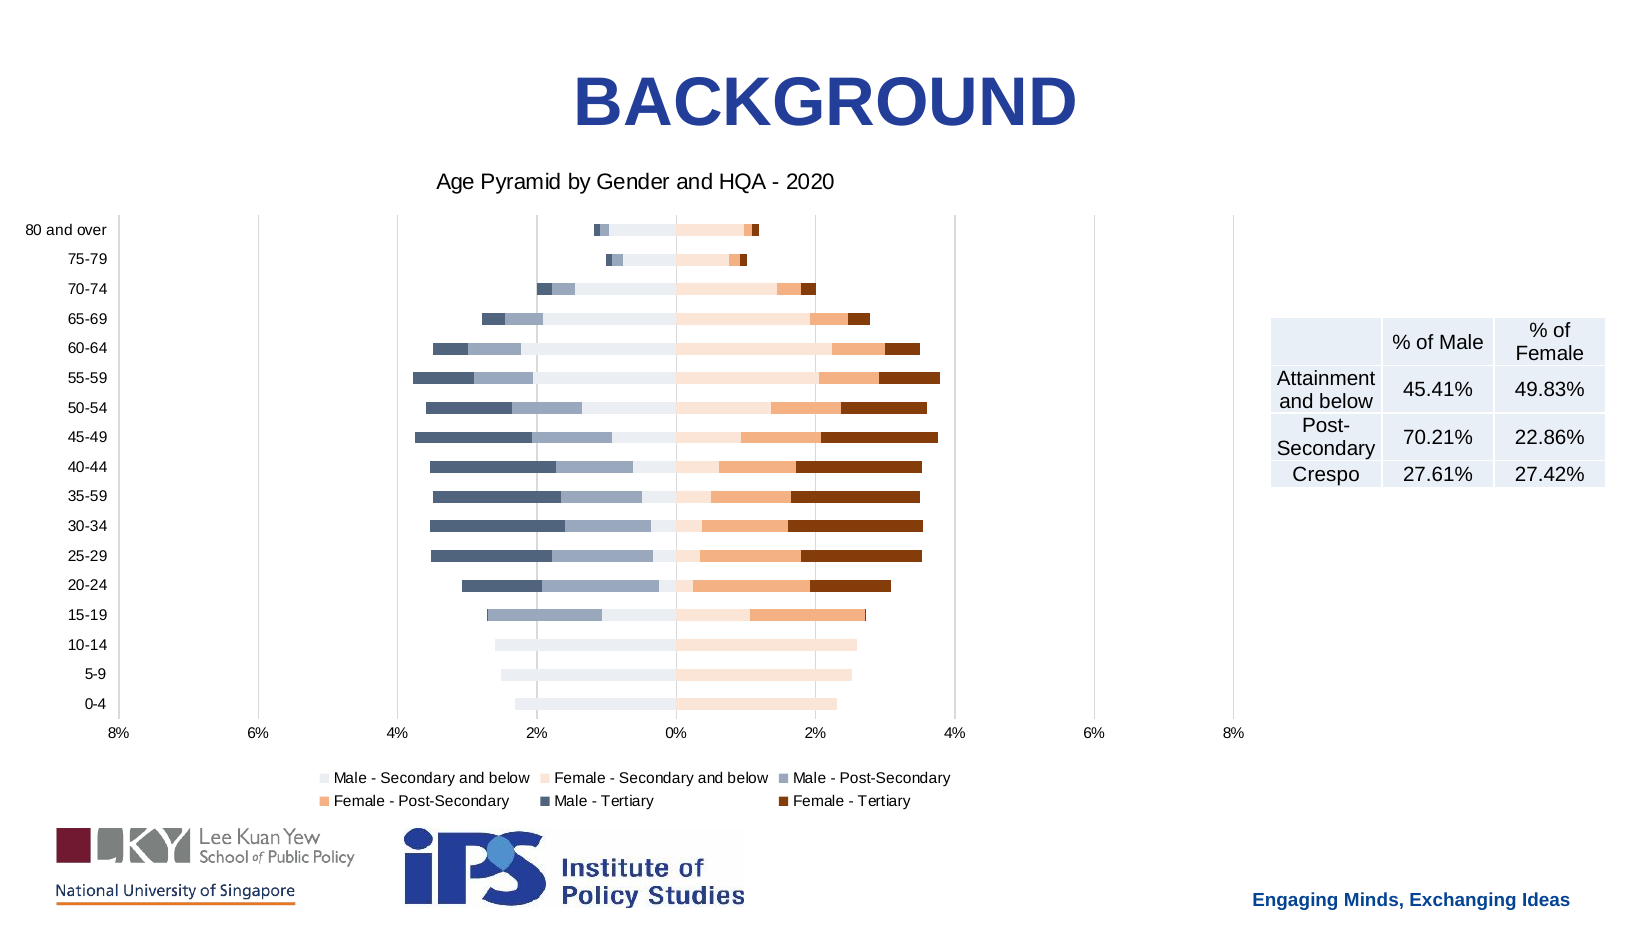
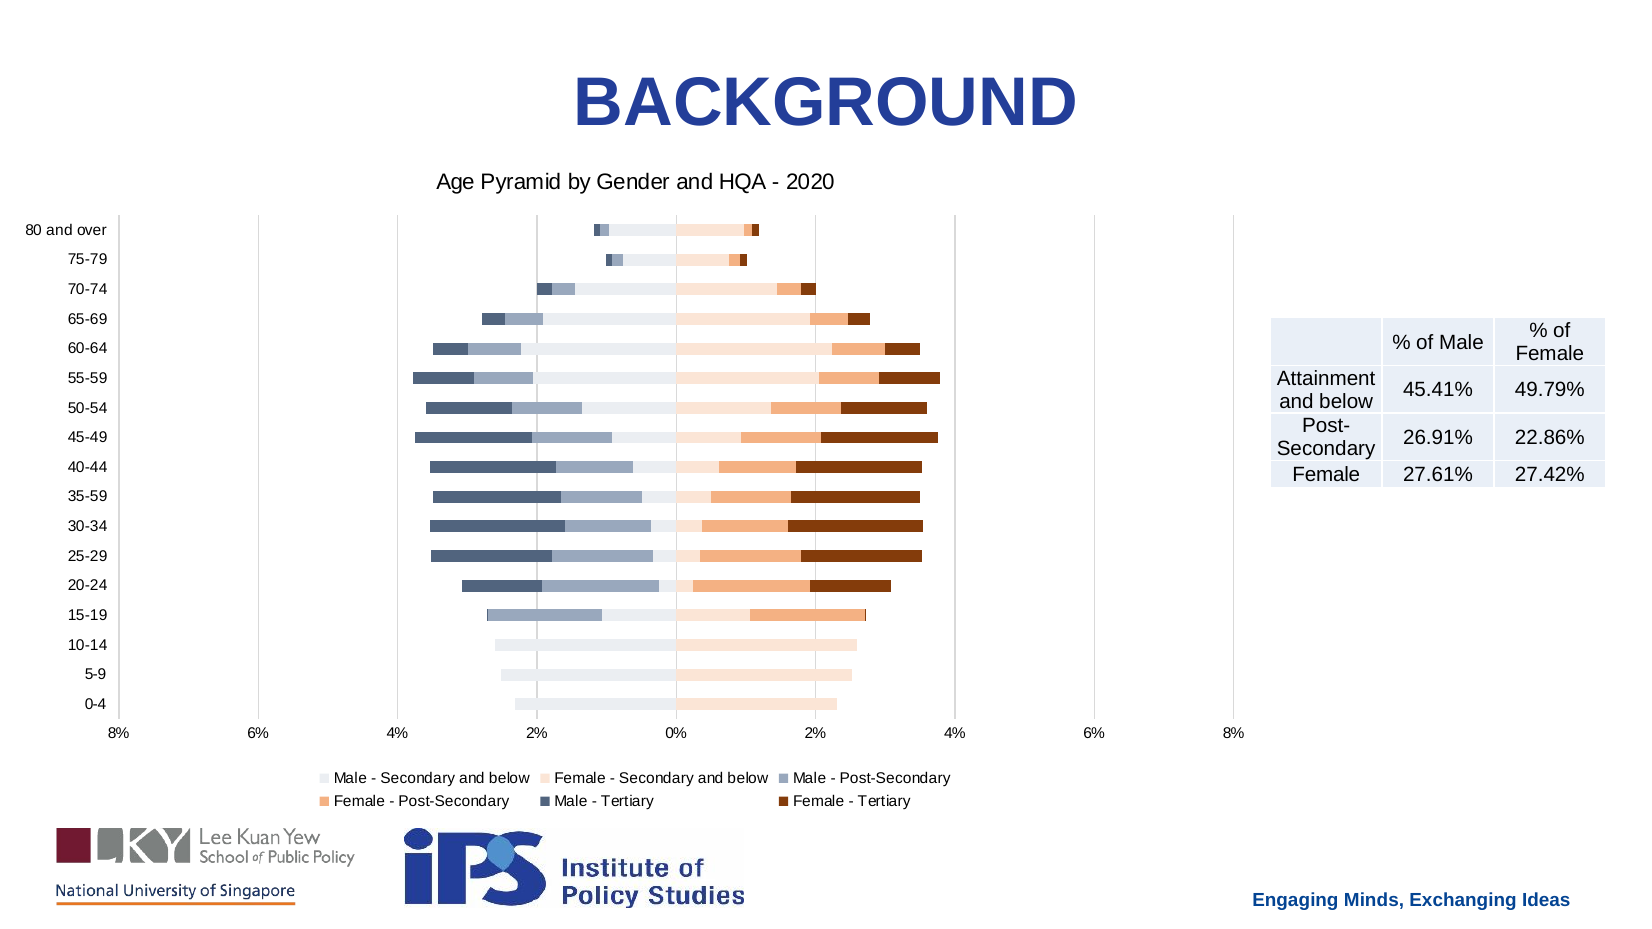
49.83%: 49.83% -> 49.79%
70.21%: 70.21% -> 26.91%
Crespo at (1326, 475): Crespo -> Female
